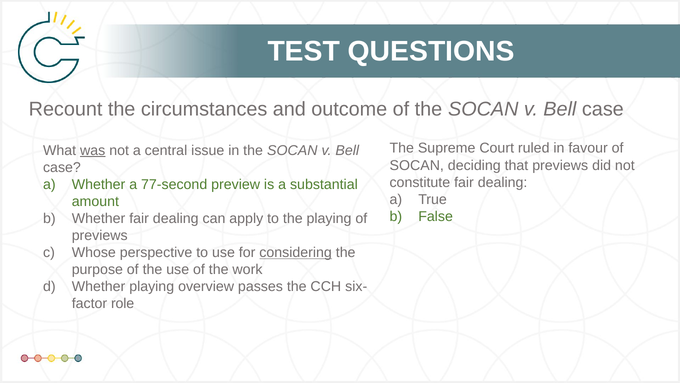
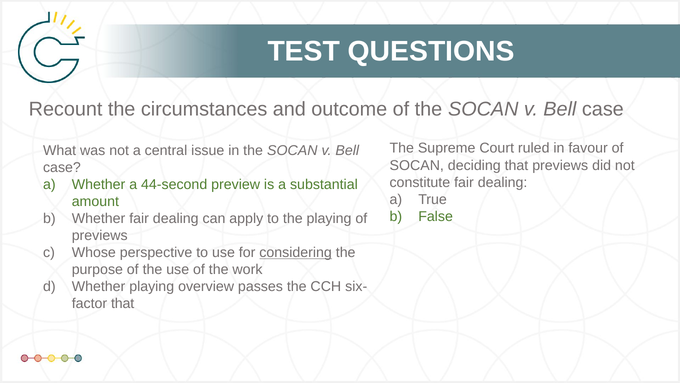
was underline: present -> none
77-second: 77-second -> 44-second
role at (123, 303): role -> that
